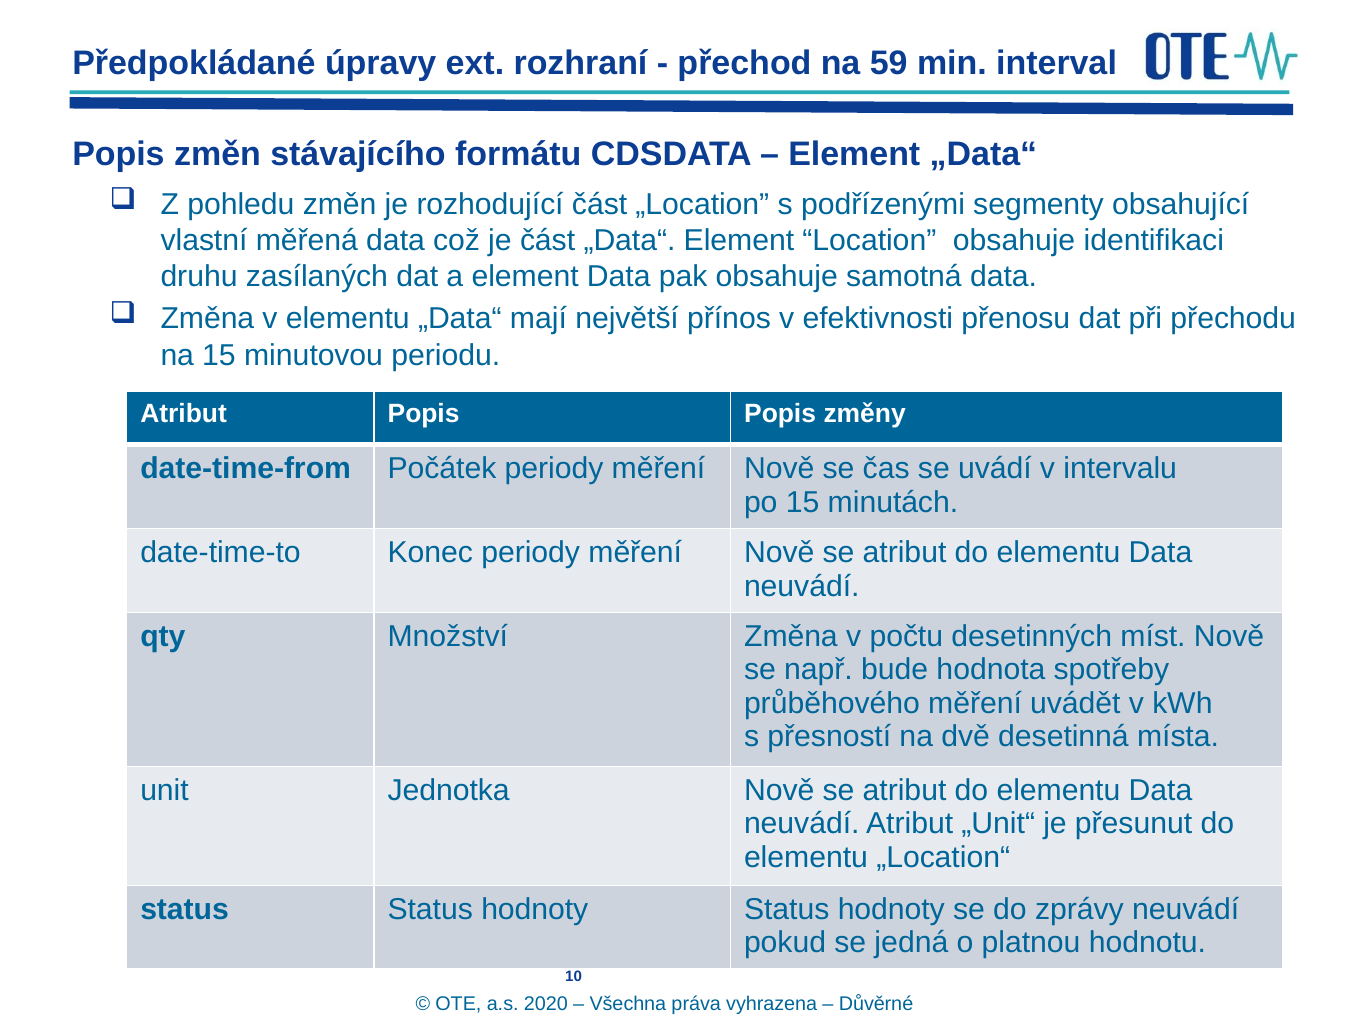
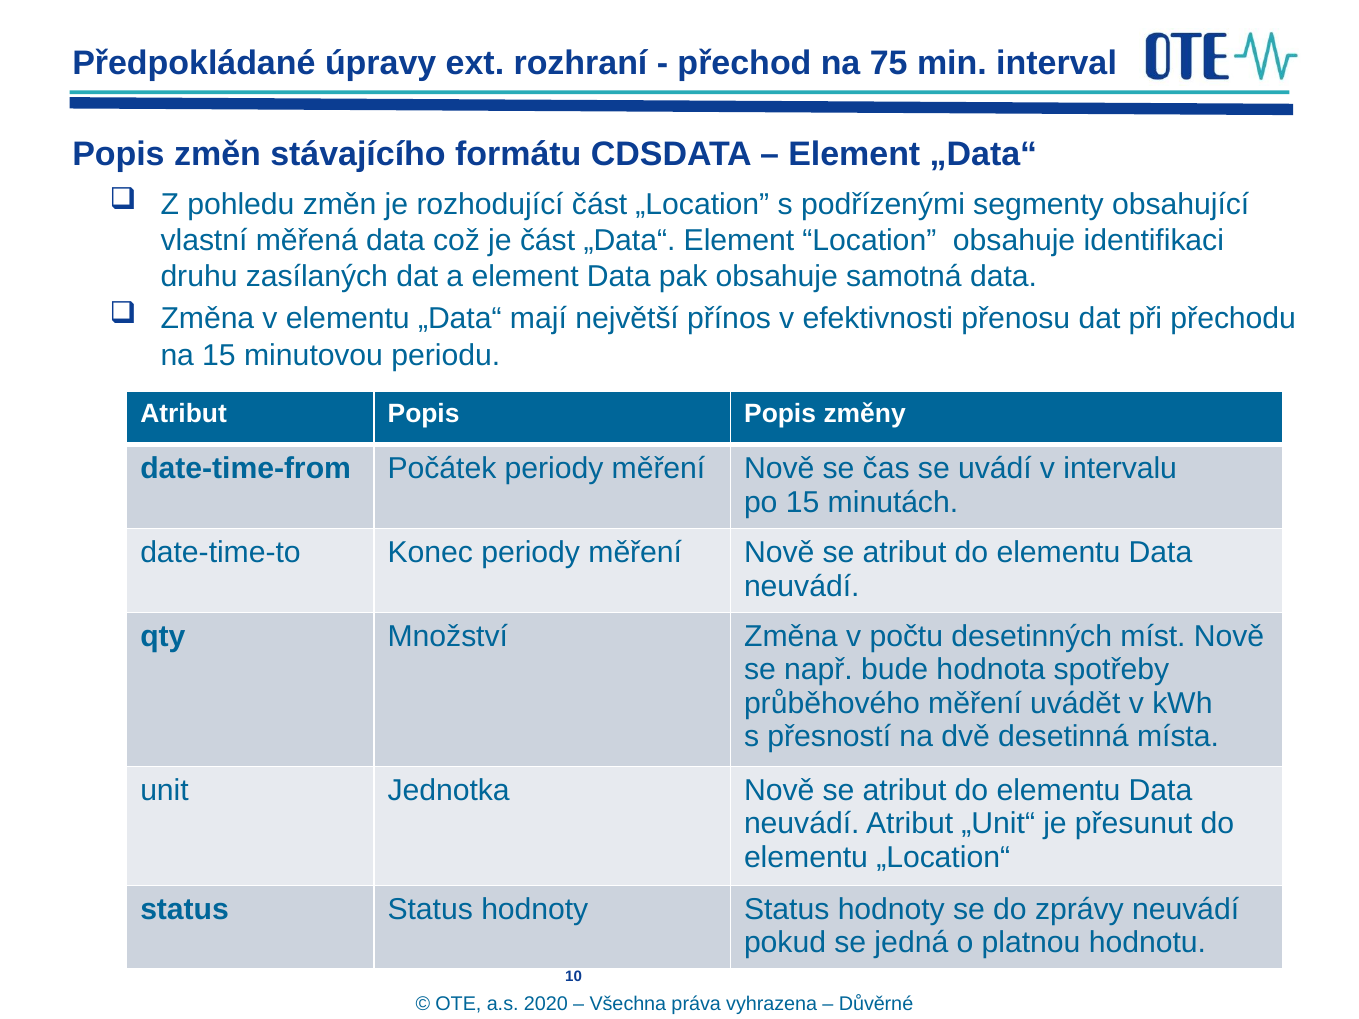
59: 59 -> 75
